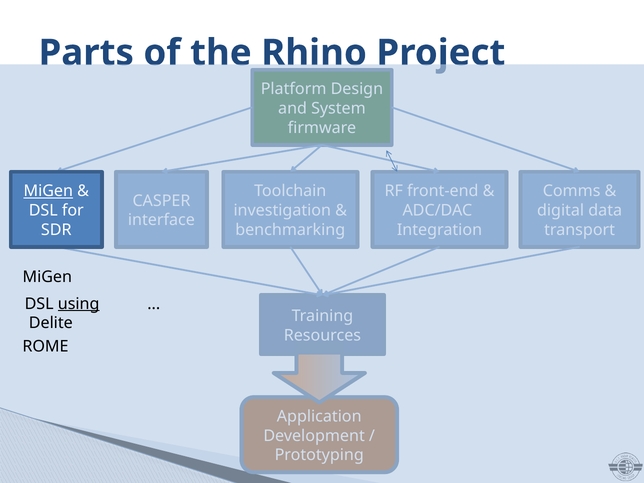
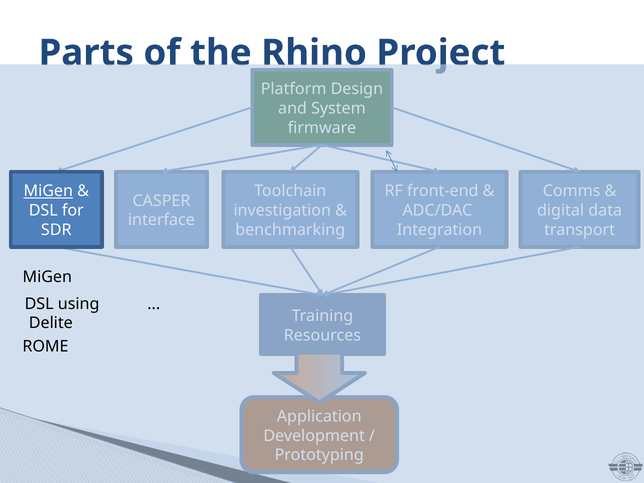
using underline: present -> none
